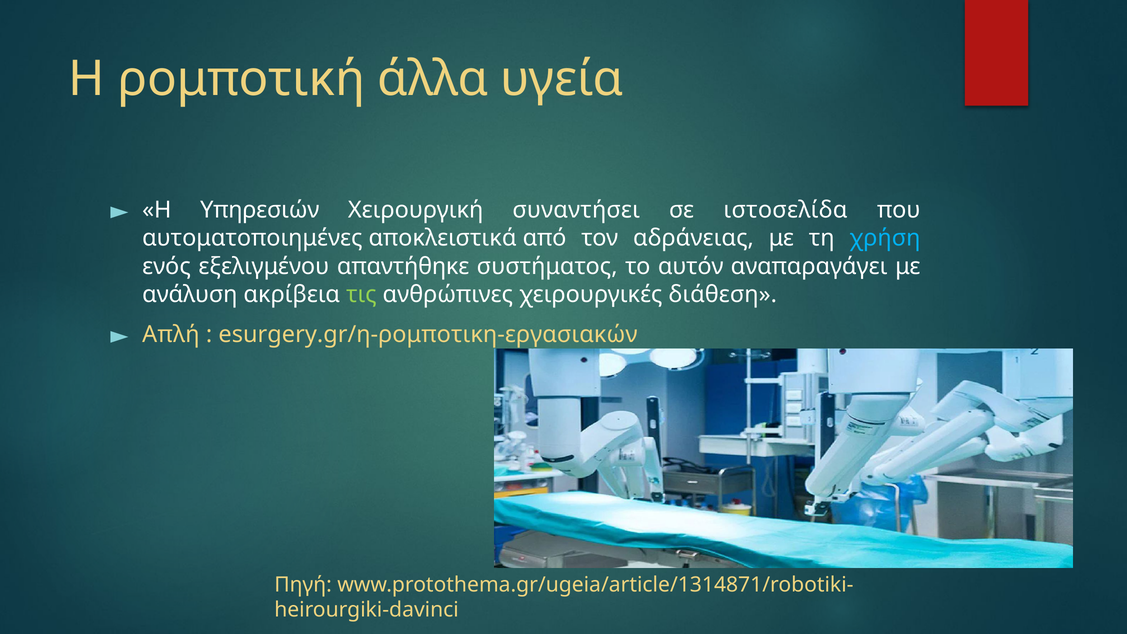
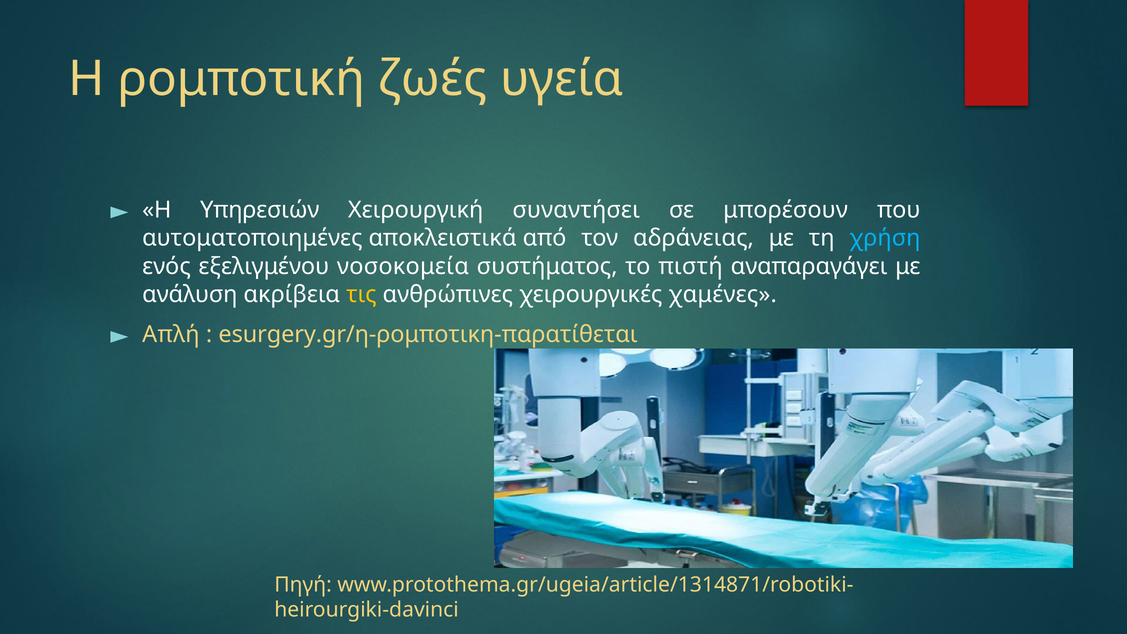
άλλα: άλλα -> ζωές
ιστοσελίδα: ιστοσελίδα -> μπορέσουν
απαντήθηκε: απαντήθηκε -> νοσοκομεία
αυτόν: αυτόν -> πιστή
τις colour: light green -> yellow
διάθεση: διάθεση -> χαμένες
esurgery.gr/η-ρομποτικη-εργασιακών: esurgery.gr/η-ρομποτικη-εργασιακών -> esurgery.gr/η-ρομποτικη-παρατίθεται
